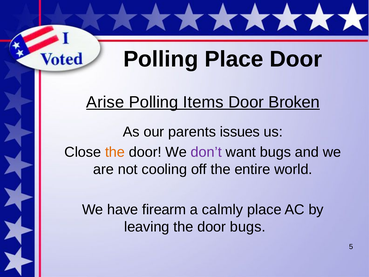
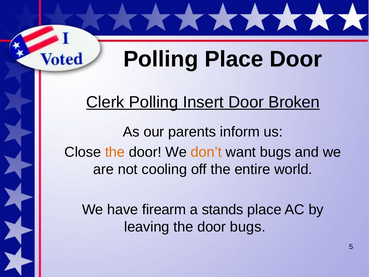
Arise: Arise -> Clerk
Items: Items -> Insert
issues: issues -> inform
don’t colour: purple -> orange
calmly: calmly -> stands
